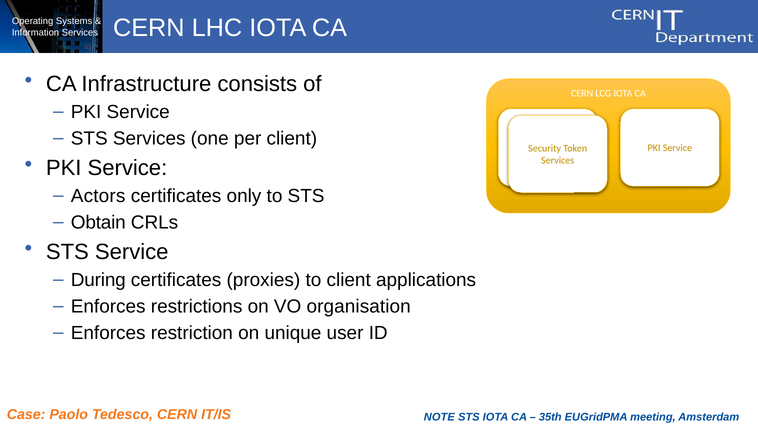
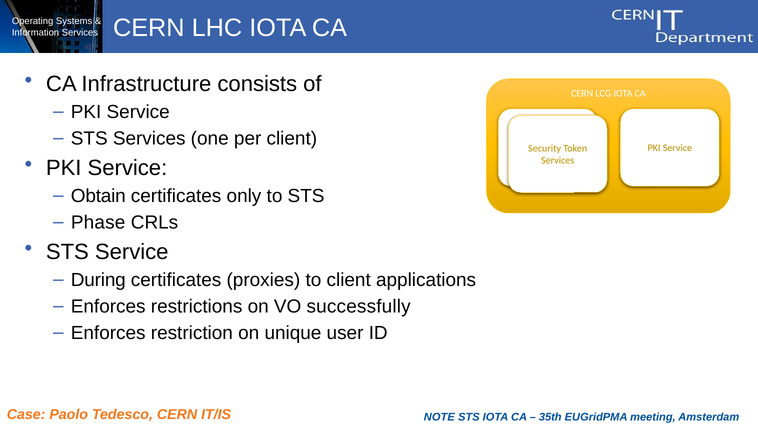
Actors: Actors -> Obtain
Obtain: Obtain -> Phase
organisation: organisation -> successfully
